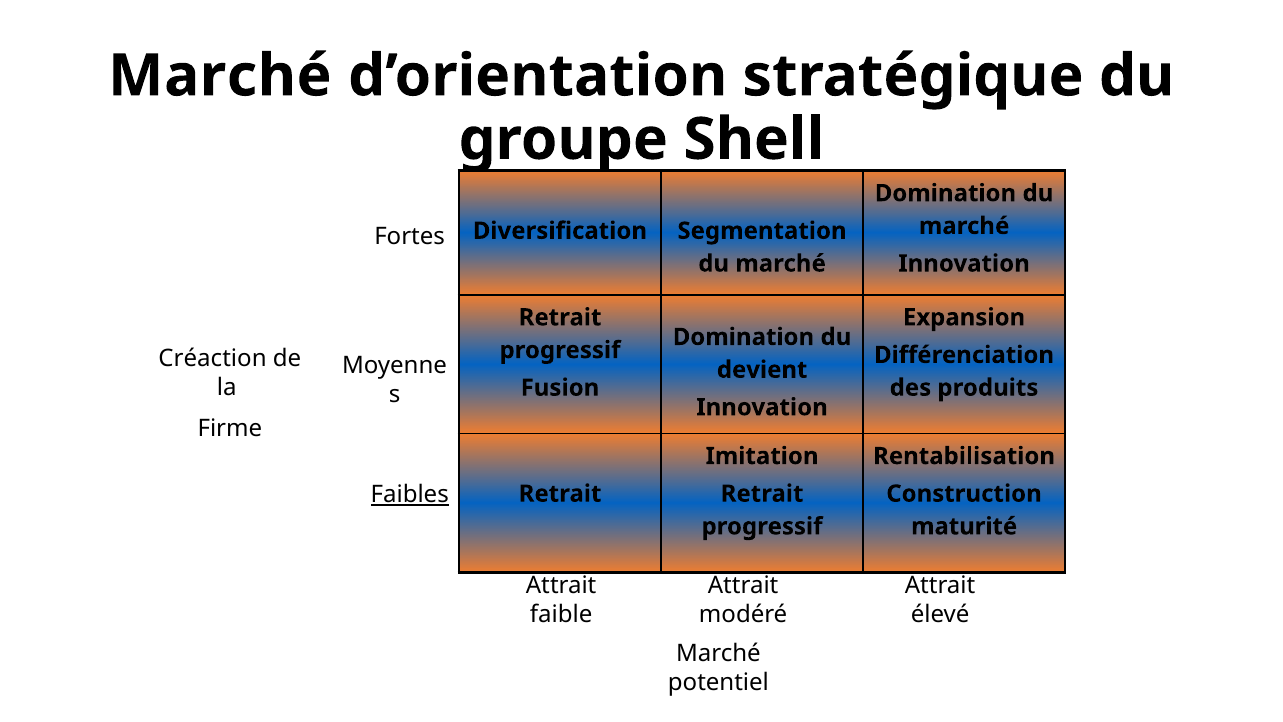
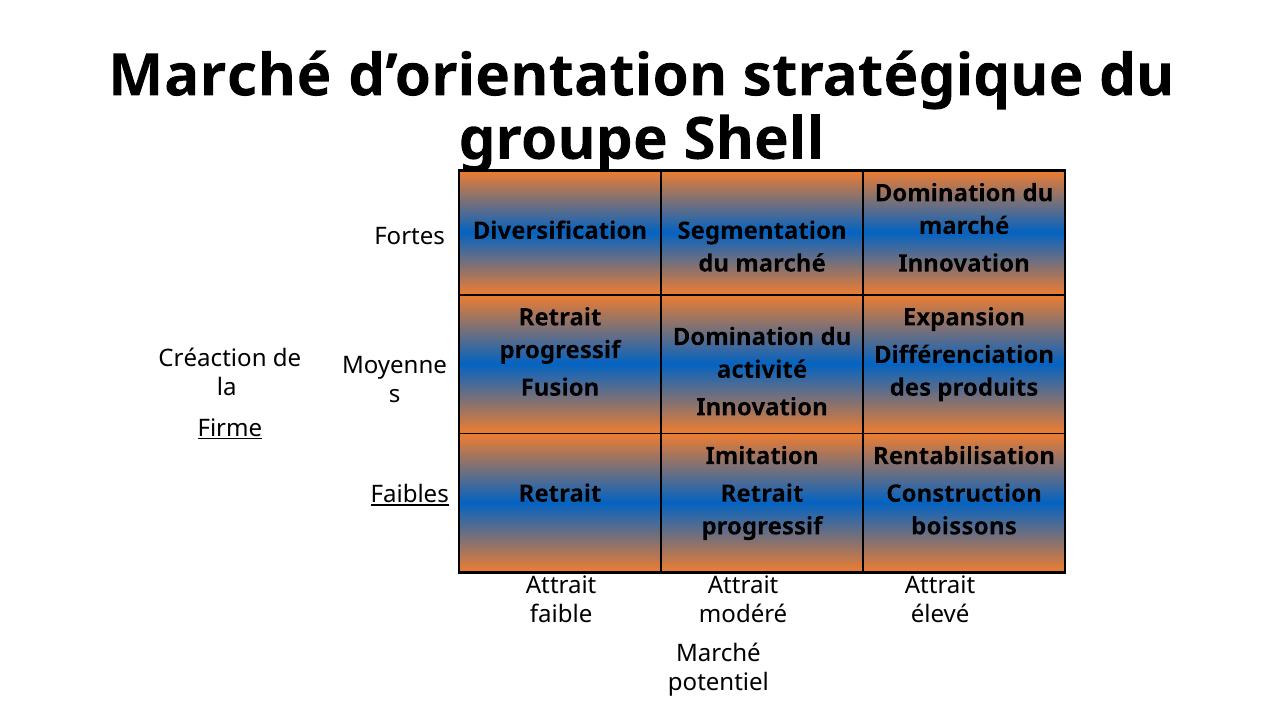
devient: devient -> activité
Firme underline: none -> present
maturité: maturité -> boissons
